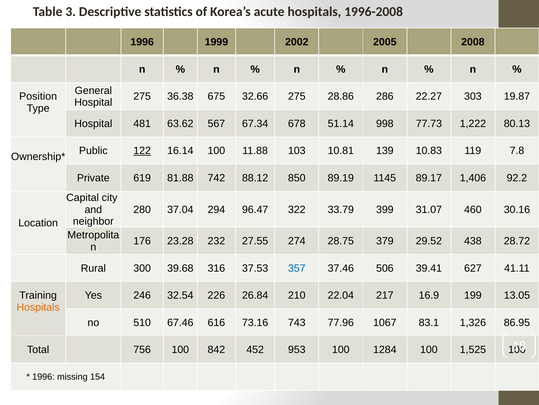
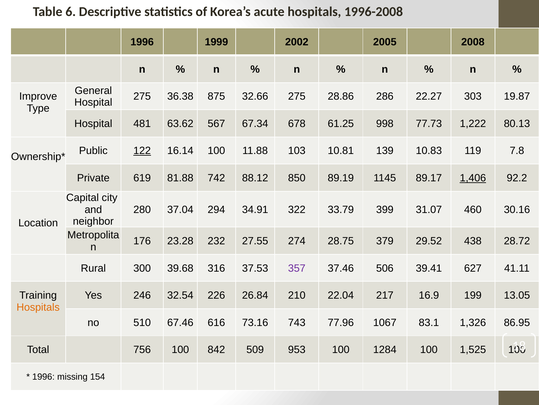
3: 3 -> 6
675: 675 -> 875
Position: Position -> Improve
51.14: 51.14 -> 61.25
1,406 underline: none -> present
96.47: 96.47 -> 34.91
357 colour: blue -> purple
452: 452 -> 509
